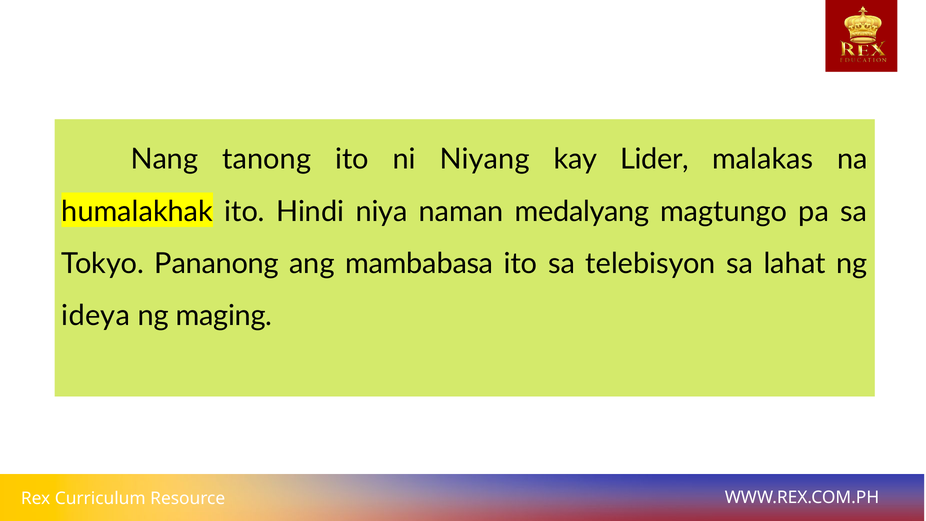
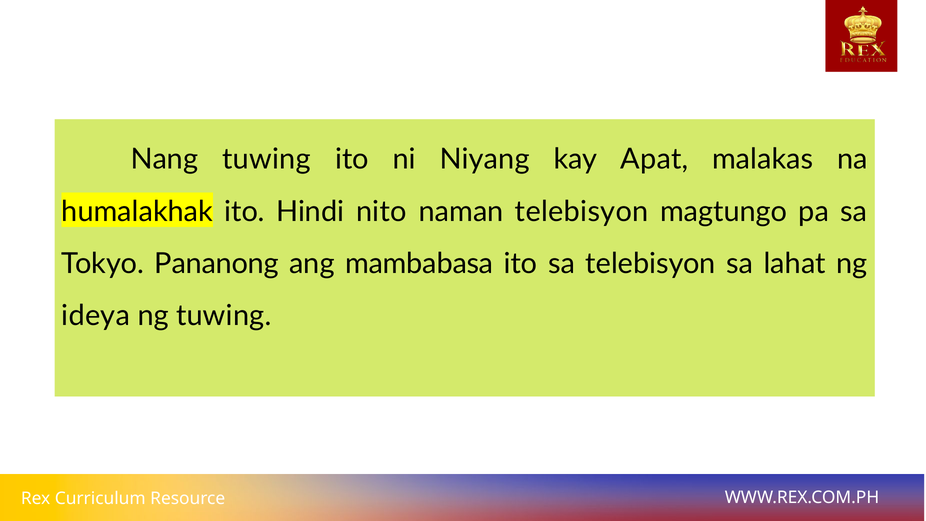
Nang tanong: tanong -> tuwing
Lider: Lider -> Apat
niya: niya -> nito
naman medalyang: medalyang -> telebisyon
ng maging: maging -> tuwing
